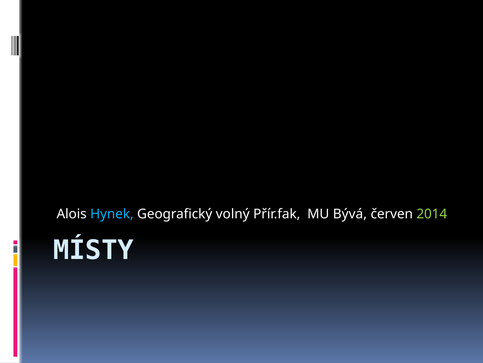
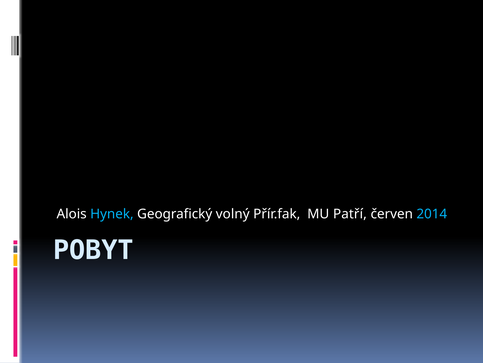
Bývá: Bývá -> Patří
2014 colour: light green -> light blue
MÍSTY: MÍSTY -> POBYT
